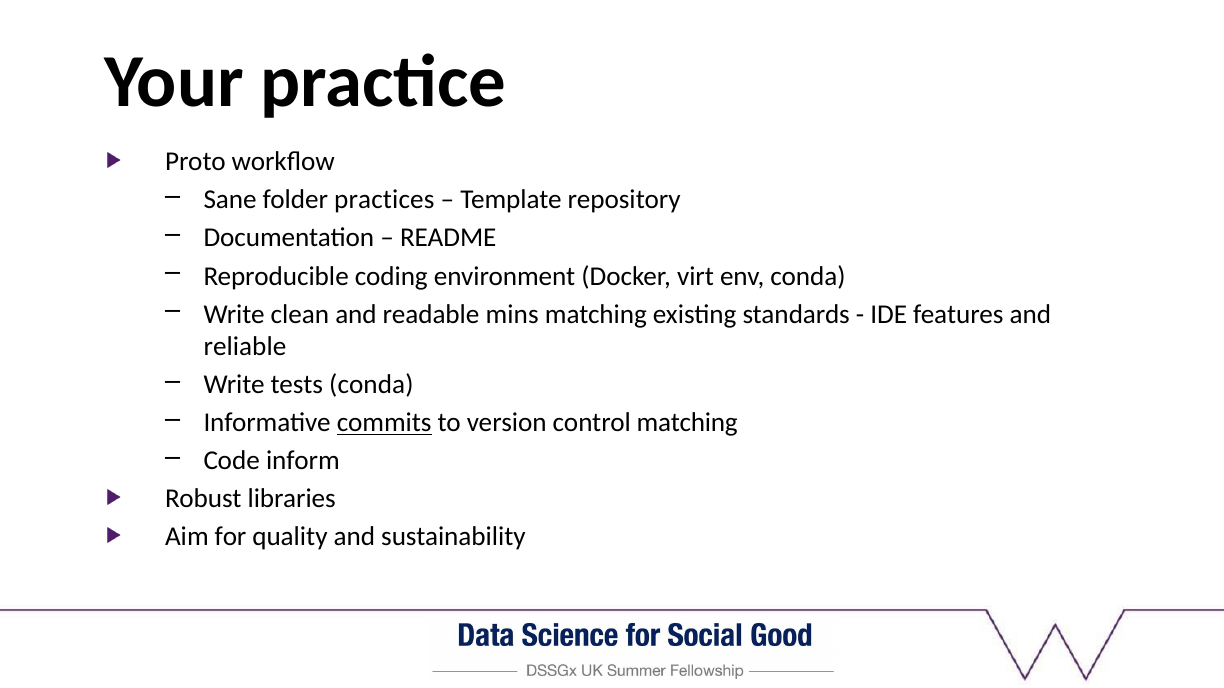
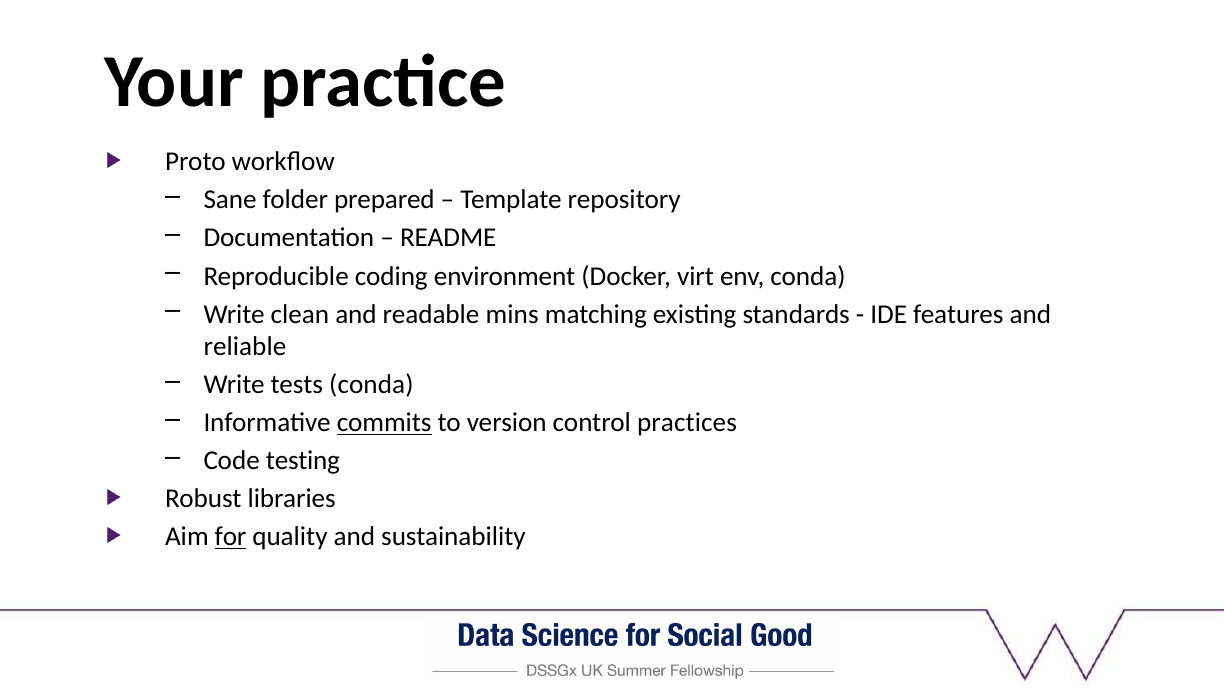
practices: practices -> prepared
control matching: matching -> practices
inform: inform -> testing
for underline: none -> present
